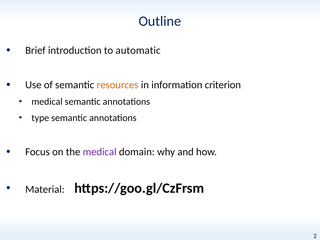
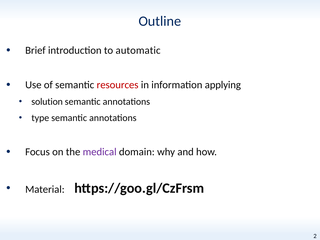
resources colour: orange -> red
criterion: criterion -> applying
medical at (47, 102): medical -> solution
